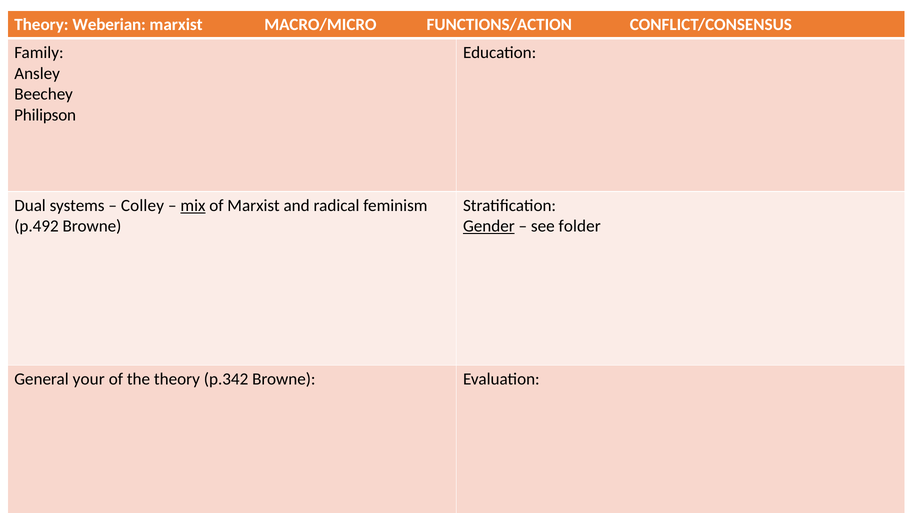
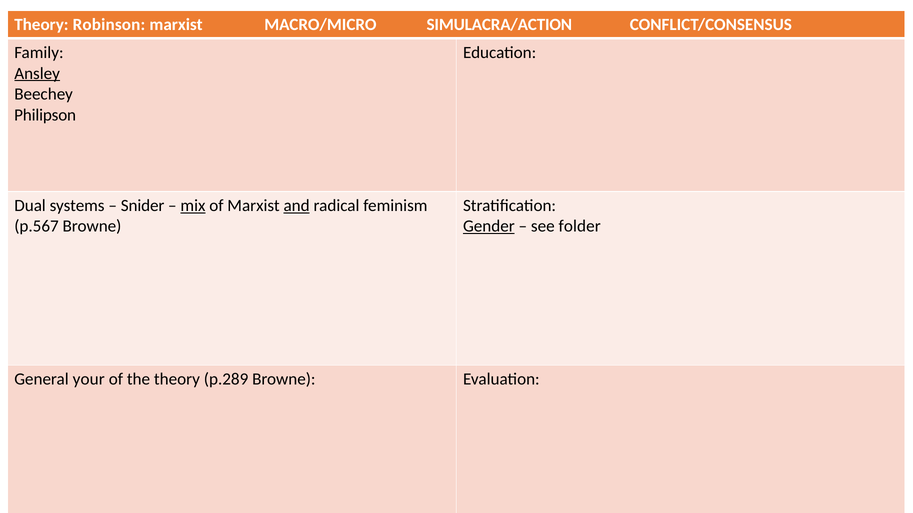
Weberian: Weberian -> Robinson
FUNCTIONS/ACTION: FUNCTIONS/ACTION -> SIMULACRA/ACTION
Ansley underline: none -> present
Colley: Colley -> Snider
and underline: none -> present
p.492: p.492 -> p.567
p.342: p.342 -> p.289
